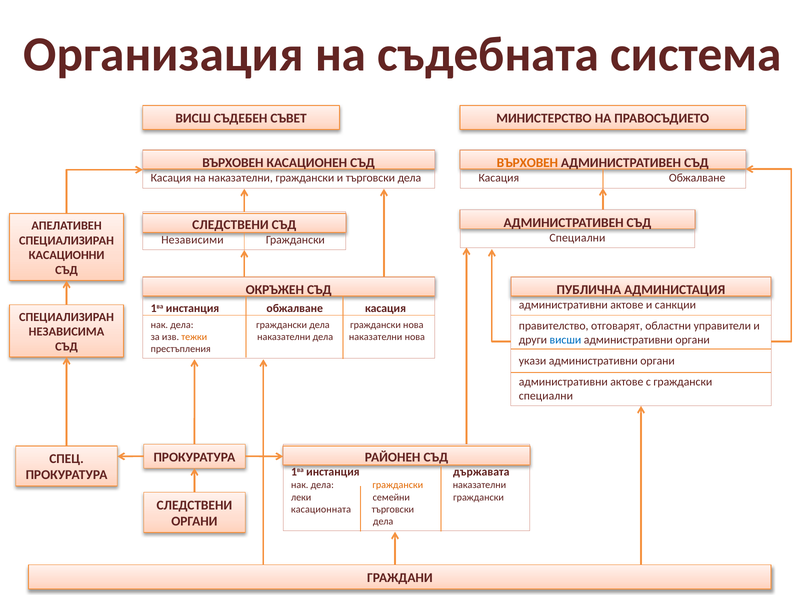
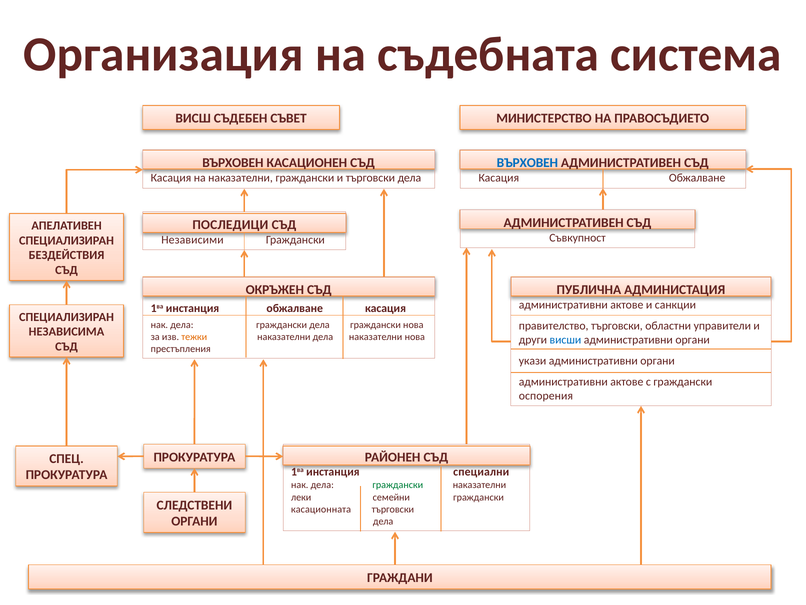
ВЪРХОВЕН at (527, 163) colour: orange -> blue
СЛЕДСТВЕНИ at (230, 225): СЛЕДСТВЕНИ -> ПОСЛЕДИЦИ
Специални at (577, 237): Специални -> Съвкупност
КАСАЦИОННИ: КАСАЦИОННИ -> БЕЗДЕЙСТВИЯ
правителство отговарят: отговарят -> търговски
специални at (546, 395): специални -> оспорения
държавата: държавата -> специални
граждански at (398, 485) colour: orange -> green
